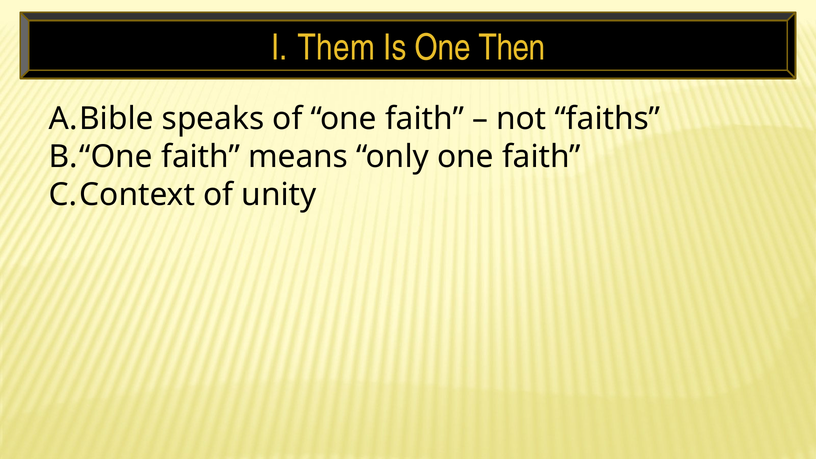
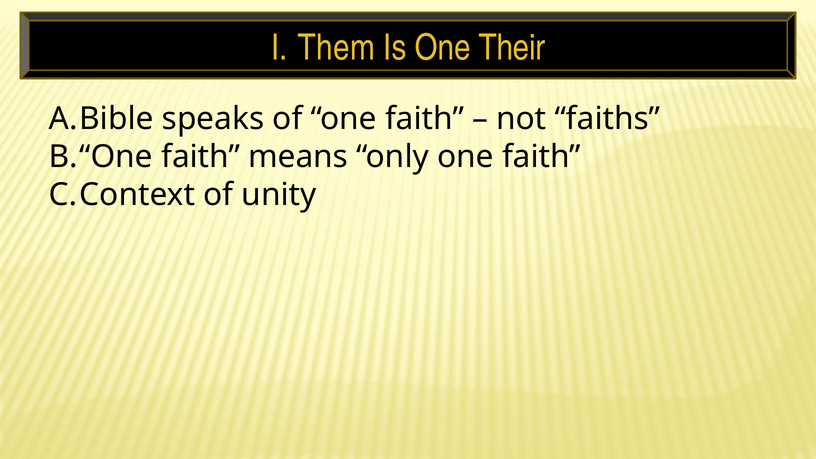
Then: Then -> Their
